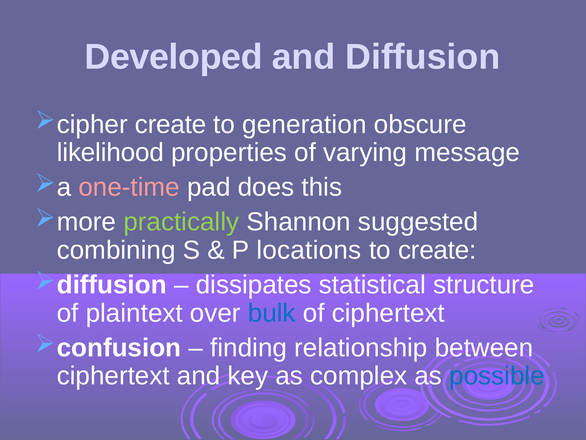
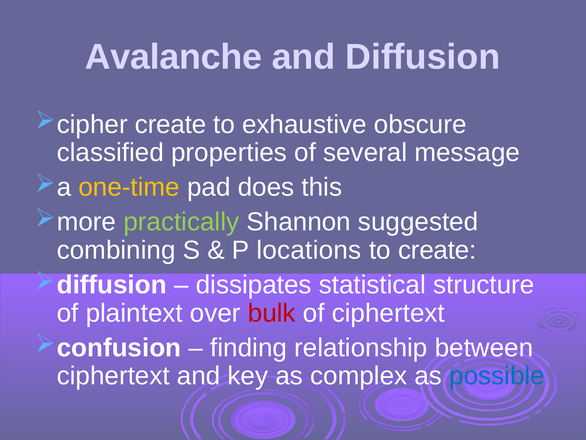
Developed: Developed -> Avalanche
generation: generation -> exhaustive
likelihood: likelihood -> classified
varying: varying -> several
one-time colour: pink -> yellow
bulk colour: blue -> red
